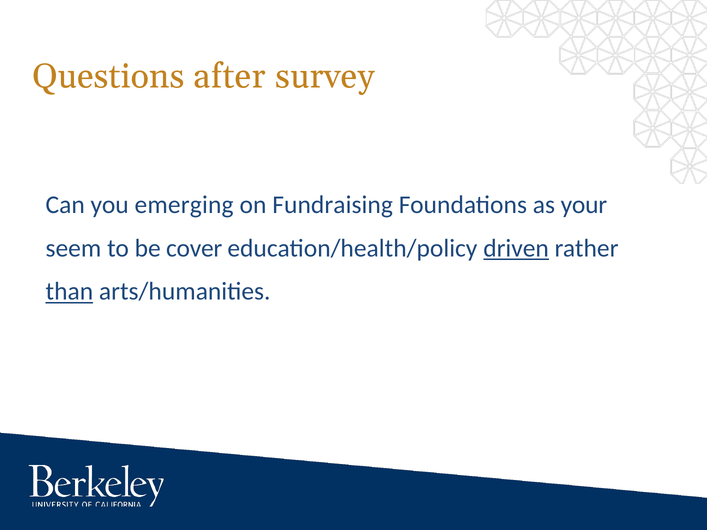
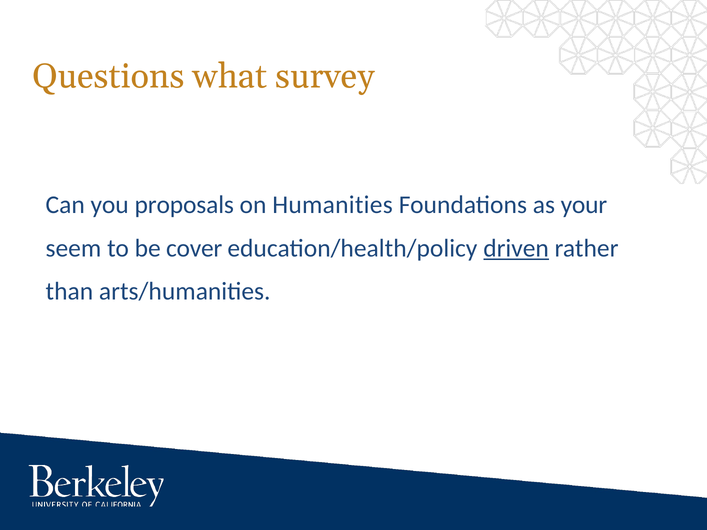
after: after -> what
emerging: emerging -> proposals
Fundraising: Fundraising -> Humanities
than underline: present -> none
